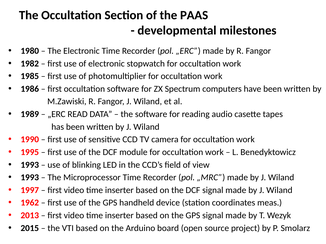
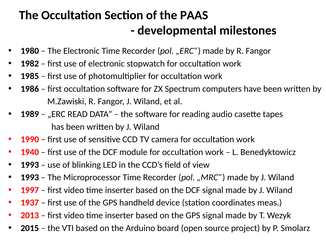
1995: 1995 -> 1940
1962: 1962 -> 1937
